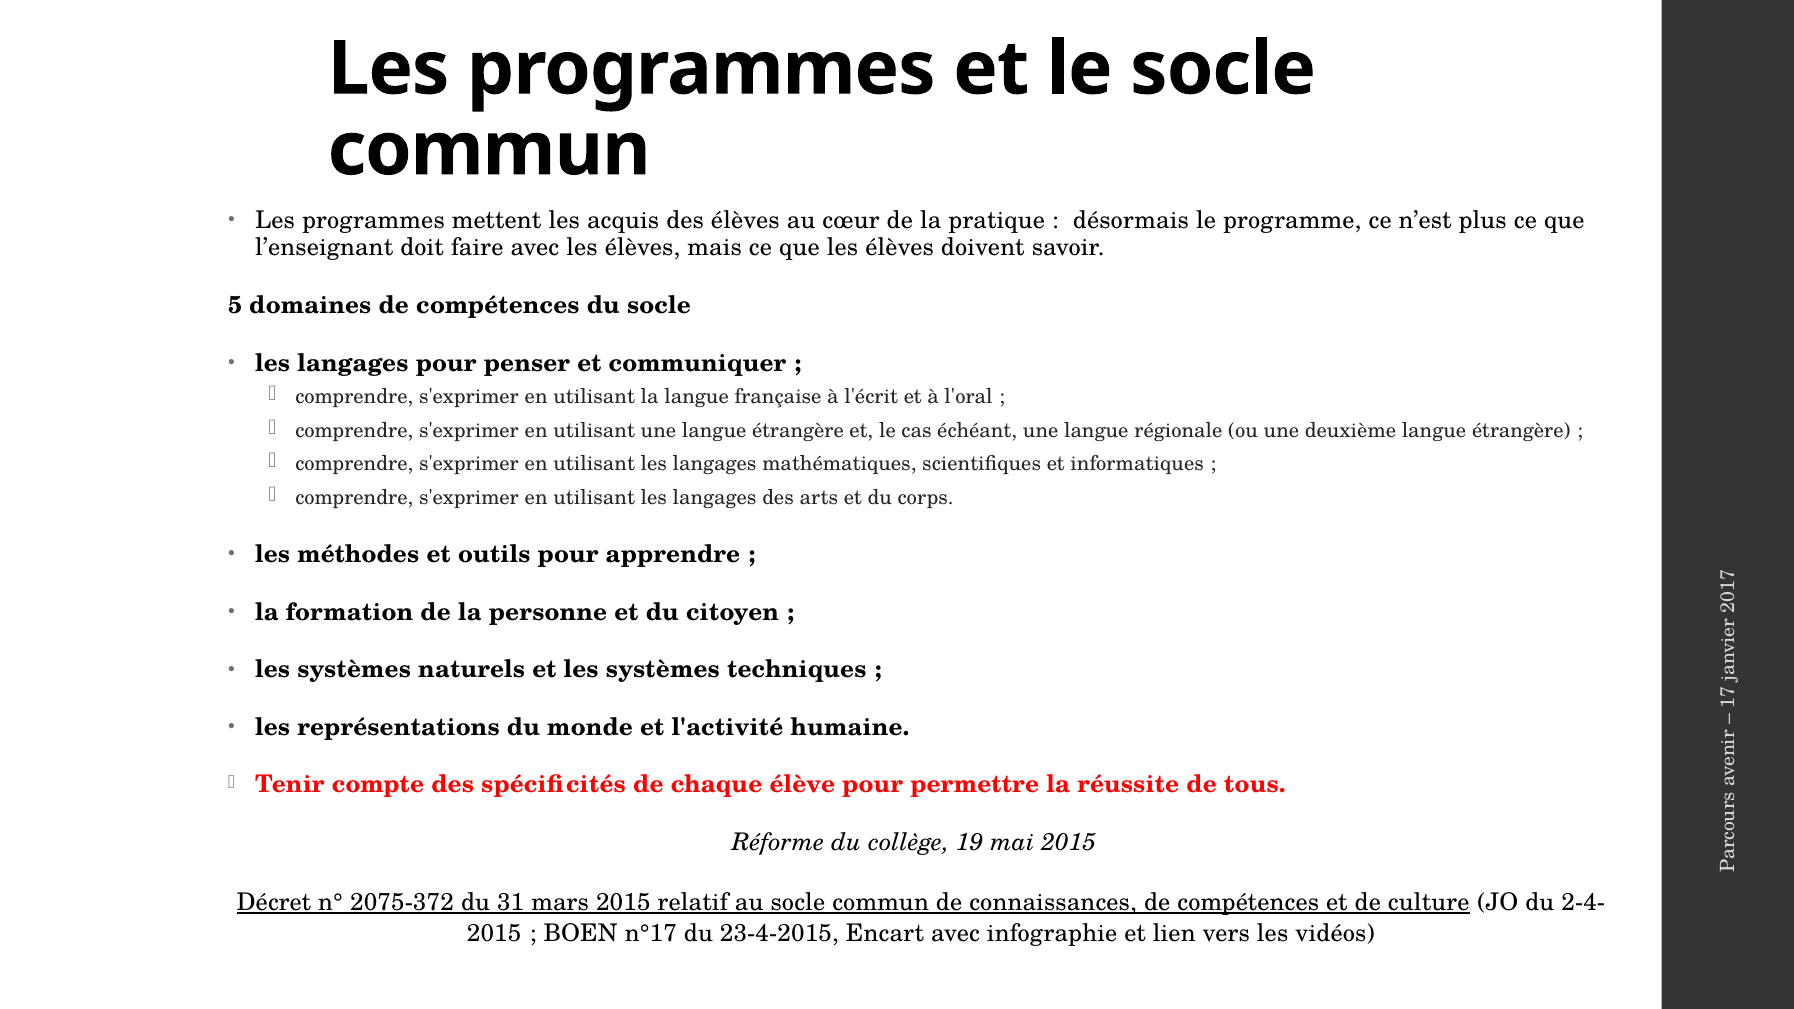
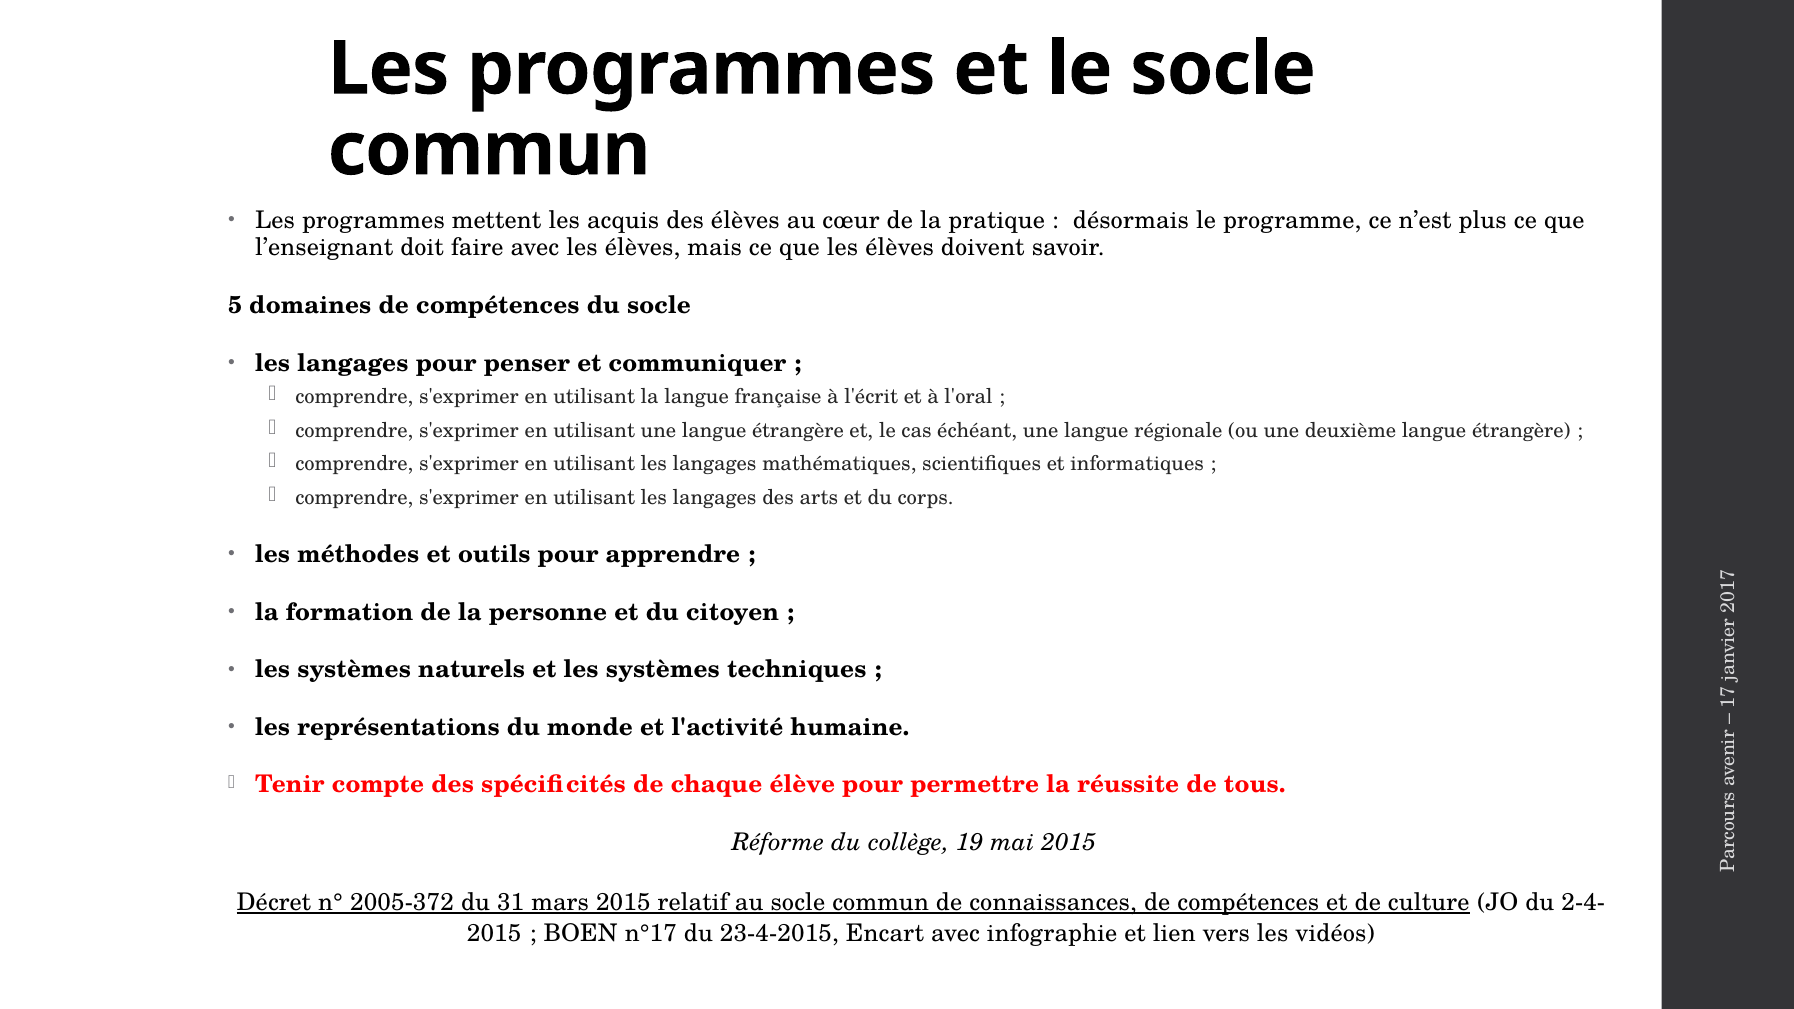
2075-372: 2075-372 -> 2005-372
